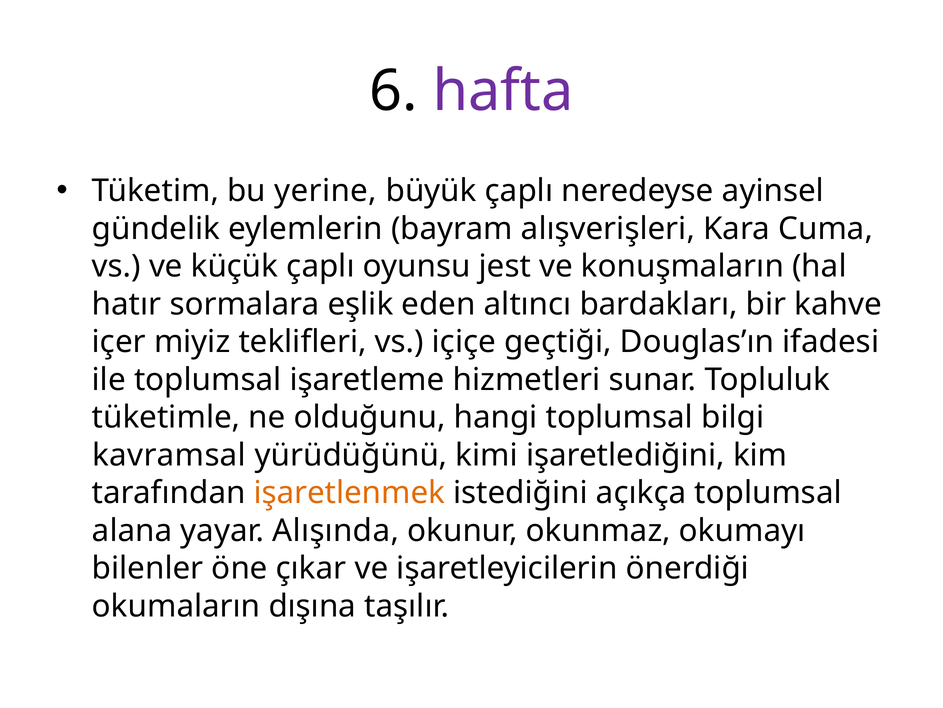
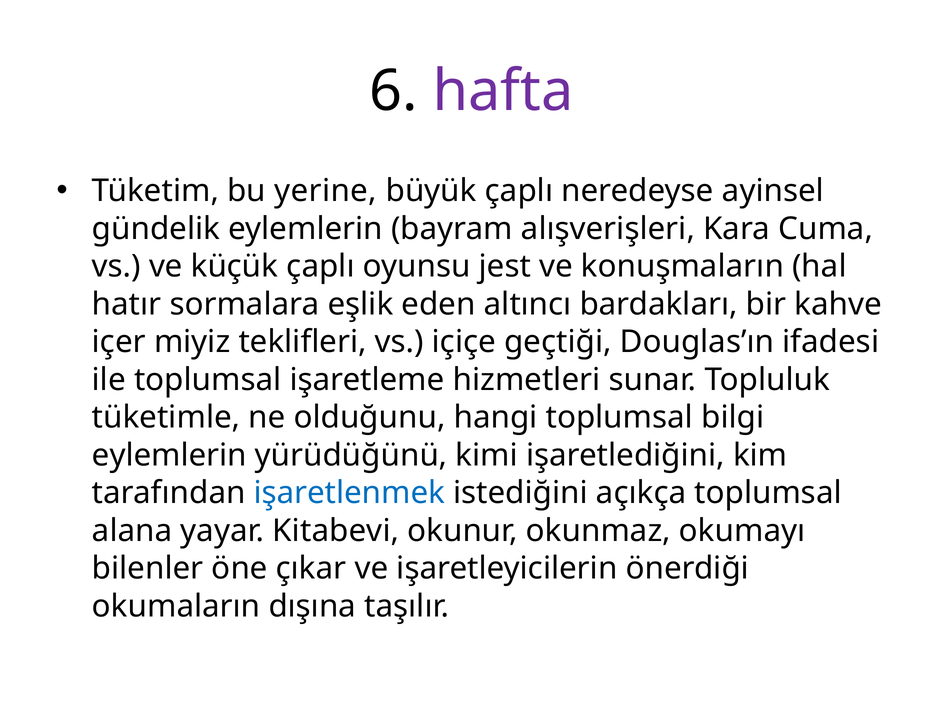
kavramsal at (169, 455): kavramsal -> eylemlerin
işaretlenmek colour: orange -> blue
Alışında: Alışında -> Kitabevi
